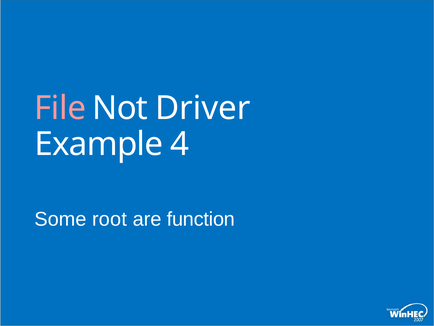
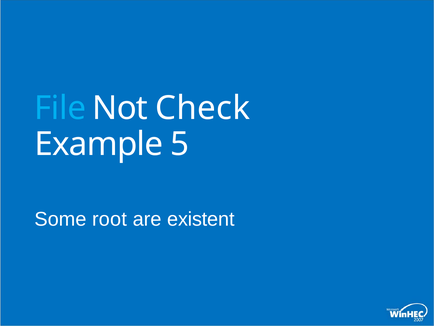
File colour: pink -> light blue
Driver: Driver -> Check
4: 4 -> 5
function: function -> existent
